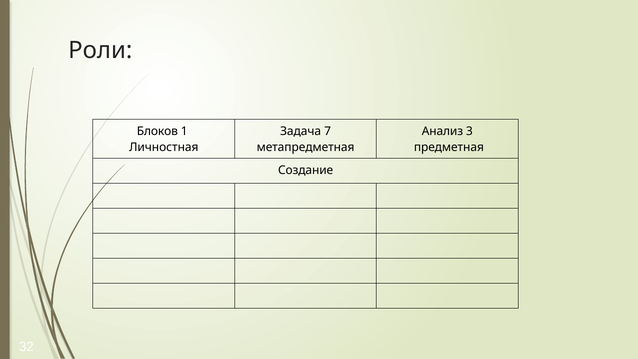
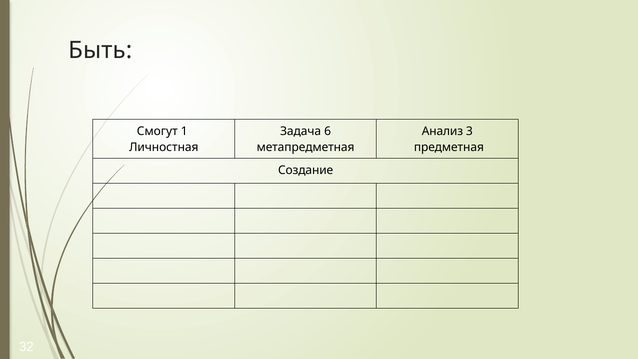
Роли: Роли -> Быть
Блоков: Блоков -> Смогут
7: 7 -> 6
